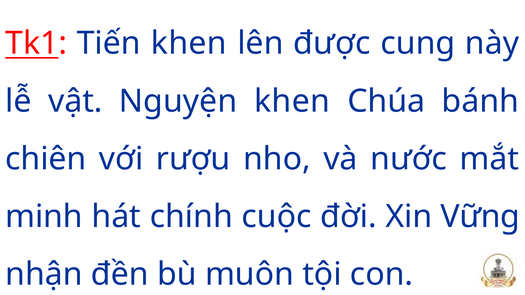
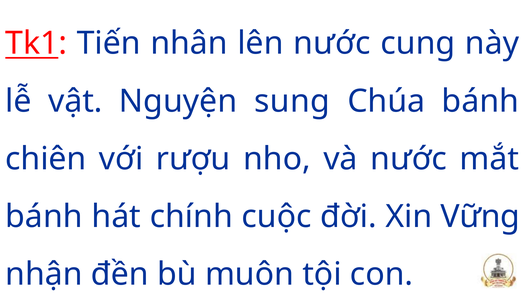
Tiến khen: khen -> nhân
lên được: được -> nước
Nguyện khen: khen -> sung
minh at (44, 217): minh -> bánh
